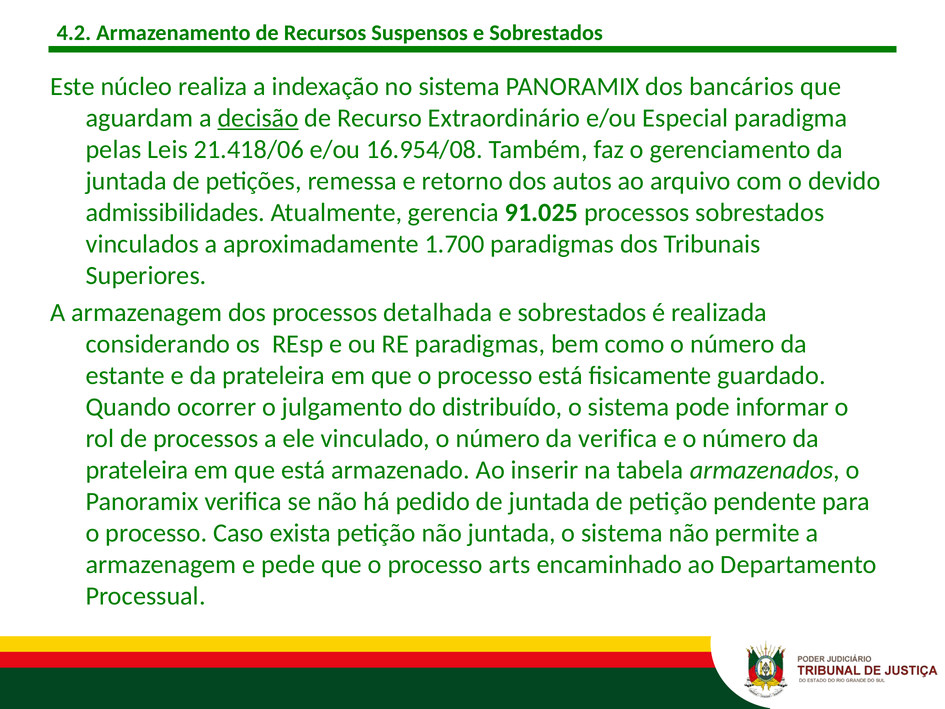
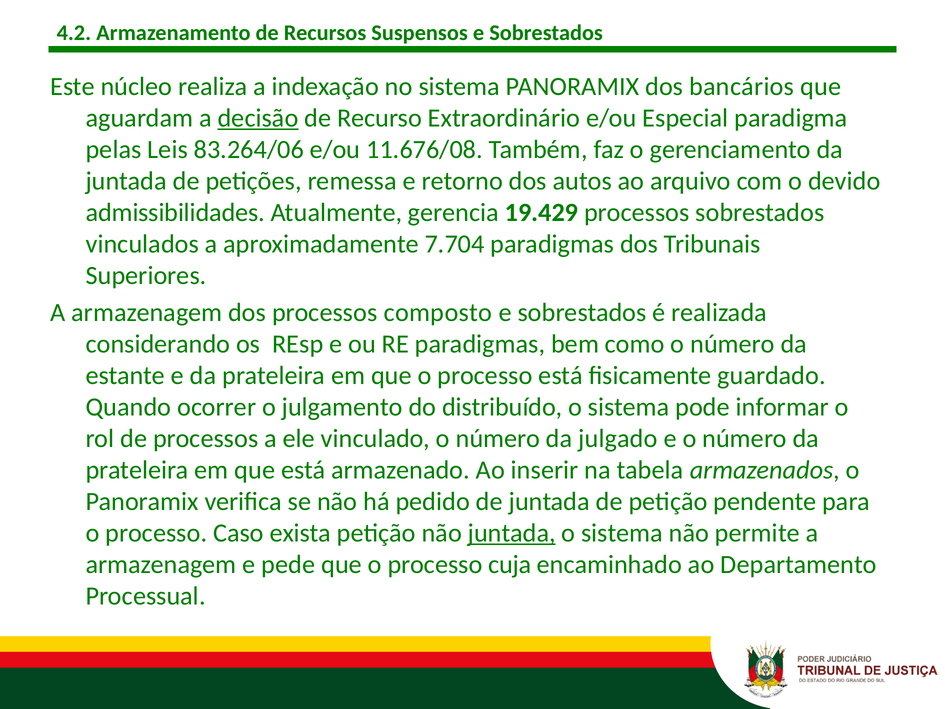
21.418/06: 21.418/06 -> 83.264/06
16.954/08: 16.954/08 -> 11.676/08
91.025: 91.025 -> 19.429
1.700: 1.700 -> 7.704
detalhada: detalhada -> composto
da verifica: verifica -> julgado
juntada at (512, 533) underline: none -> present
arts: arts -> cuja
